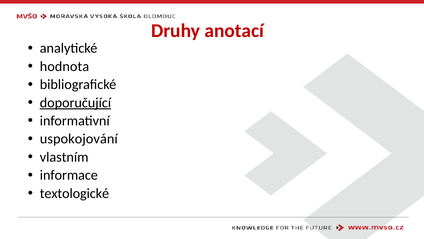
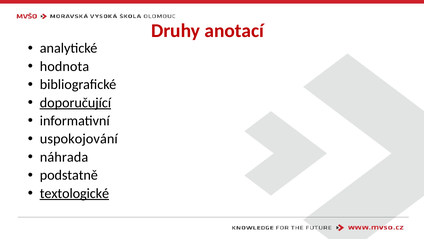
vlastním: vlastním -> náhrada
informace: informace -> podstatně
textologické underline: none -> present
